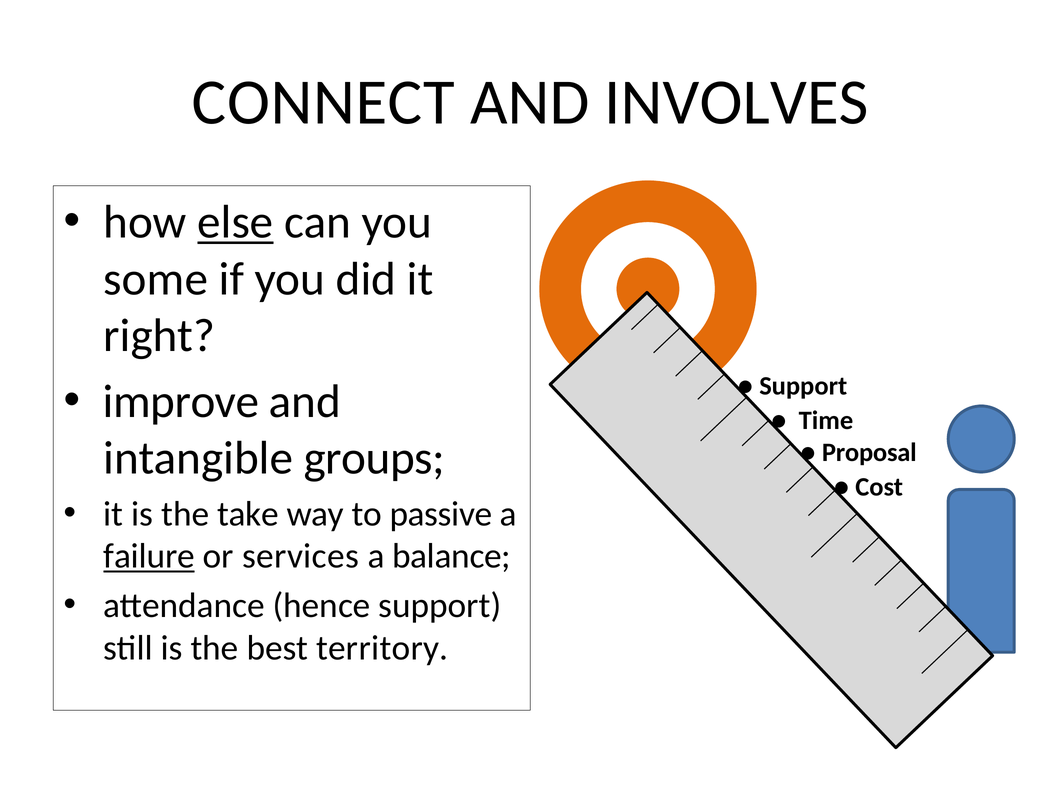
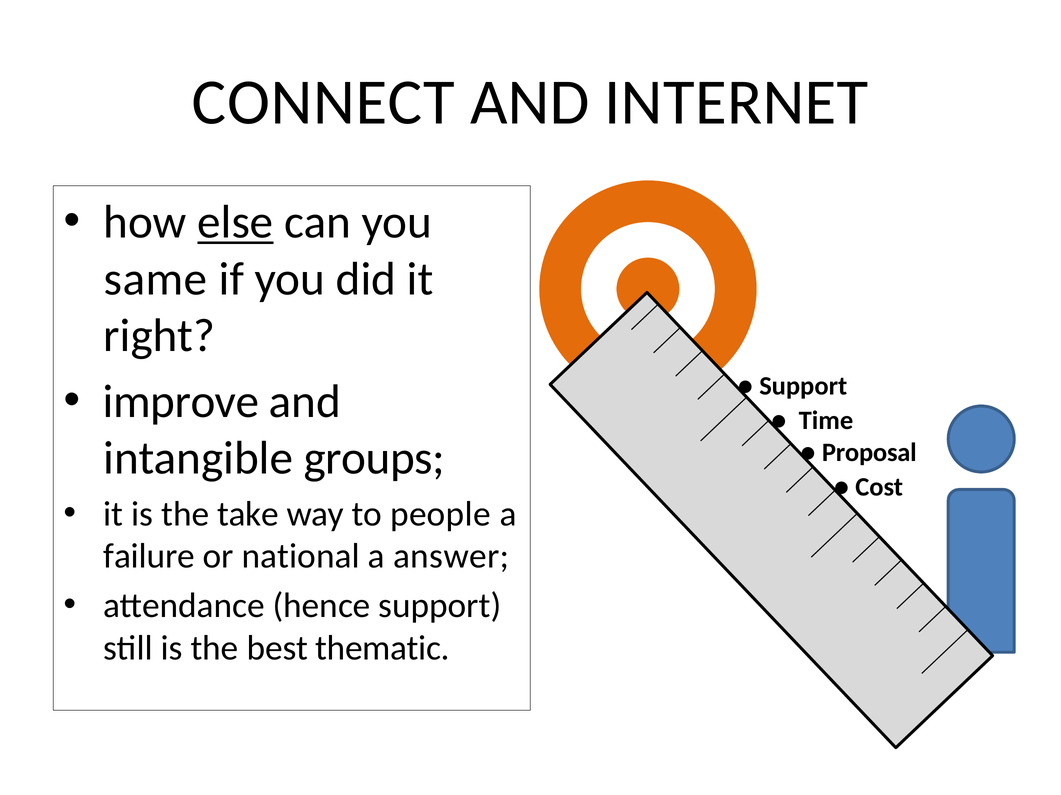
INVOLVES: INVOLVES -> INTERNET
some: some -> same
passive: passive -> people
failure underline: present -> none
services: services -> national
balance: balance -> answer
territory: territory -> thematic
